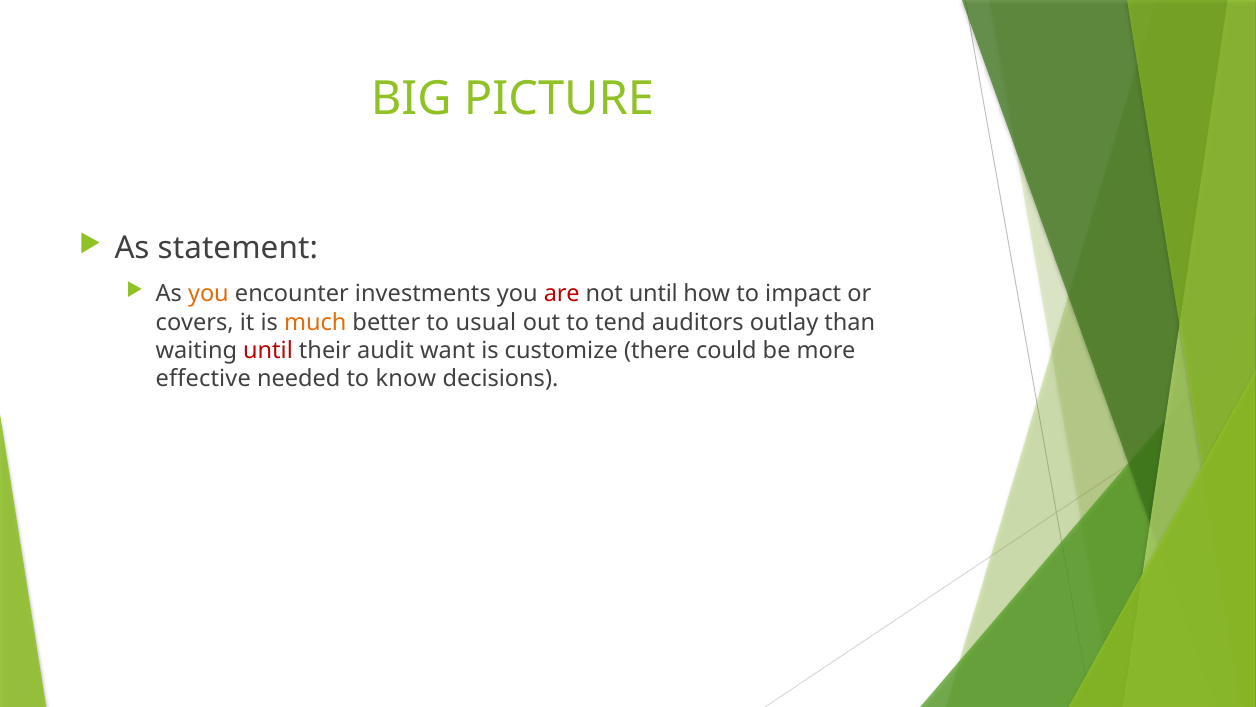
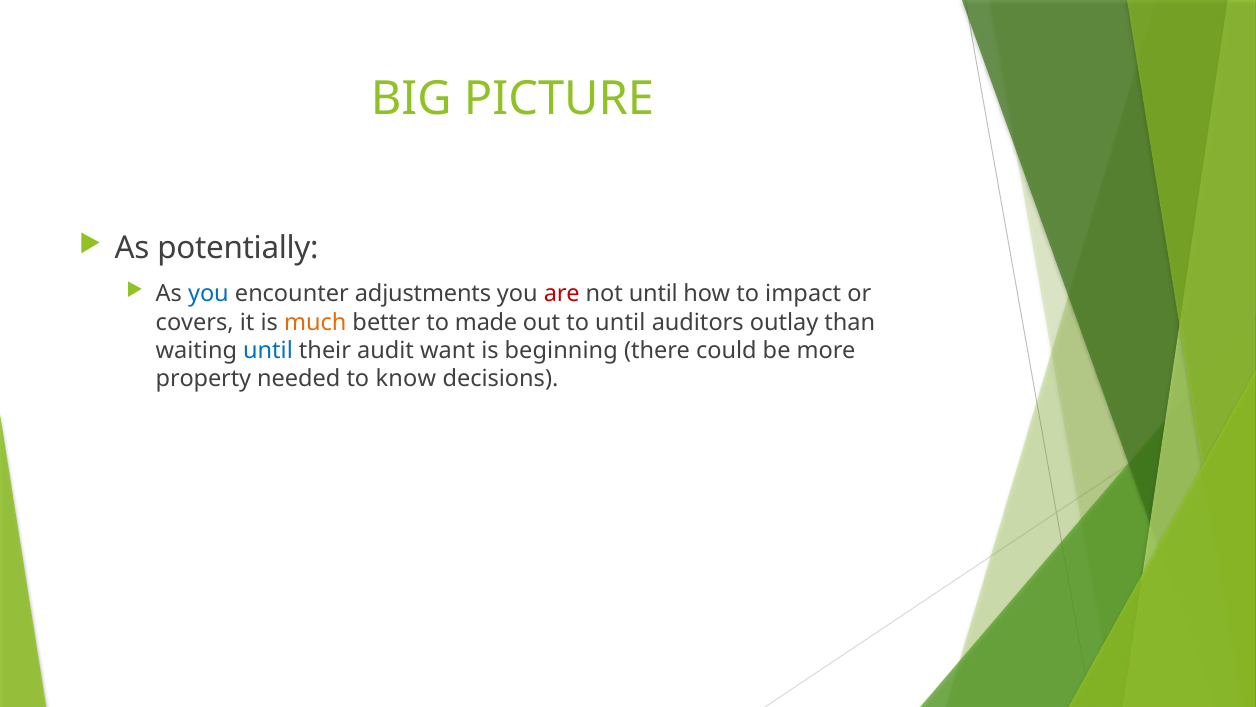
statement: statement -> potentially
you at (208, 294) colour: orange -> blue
investments: investments -> adjustments
usual: usual -> made
to tend: tend -> until
until at (268, 350) colour: red -> blue
customize: customize -> beginning
effective: effective -> property
